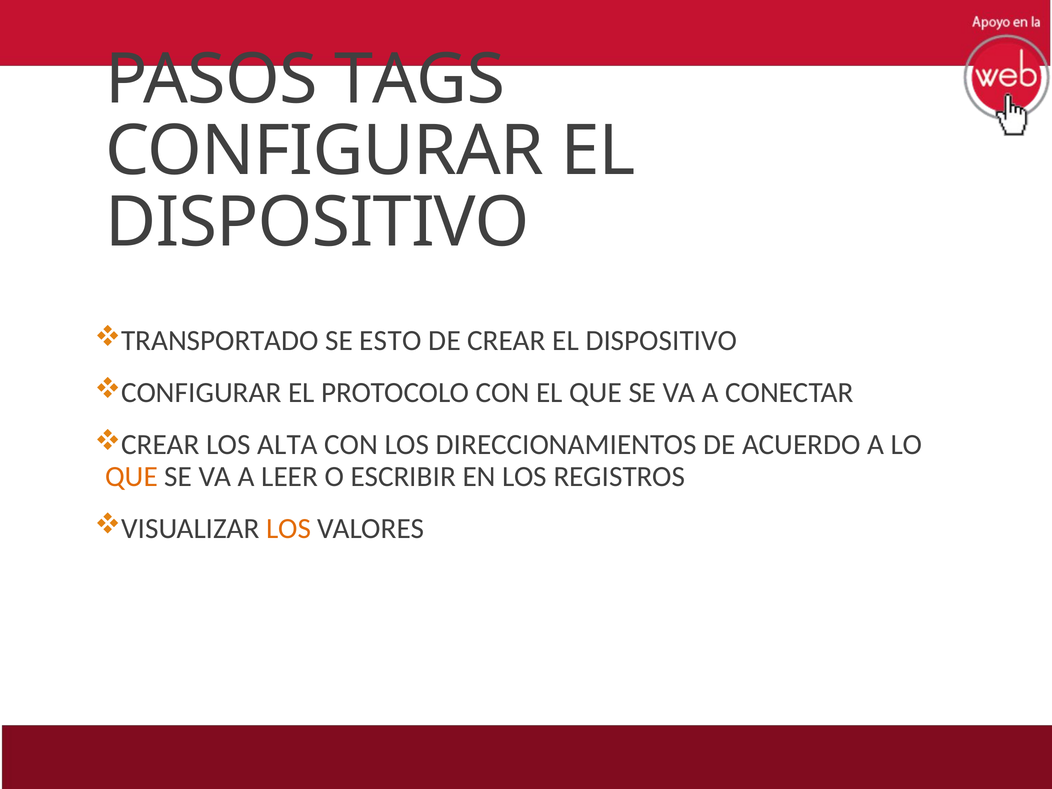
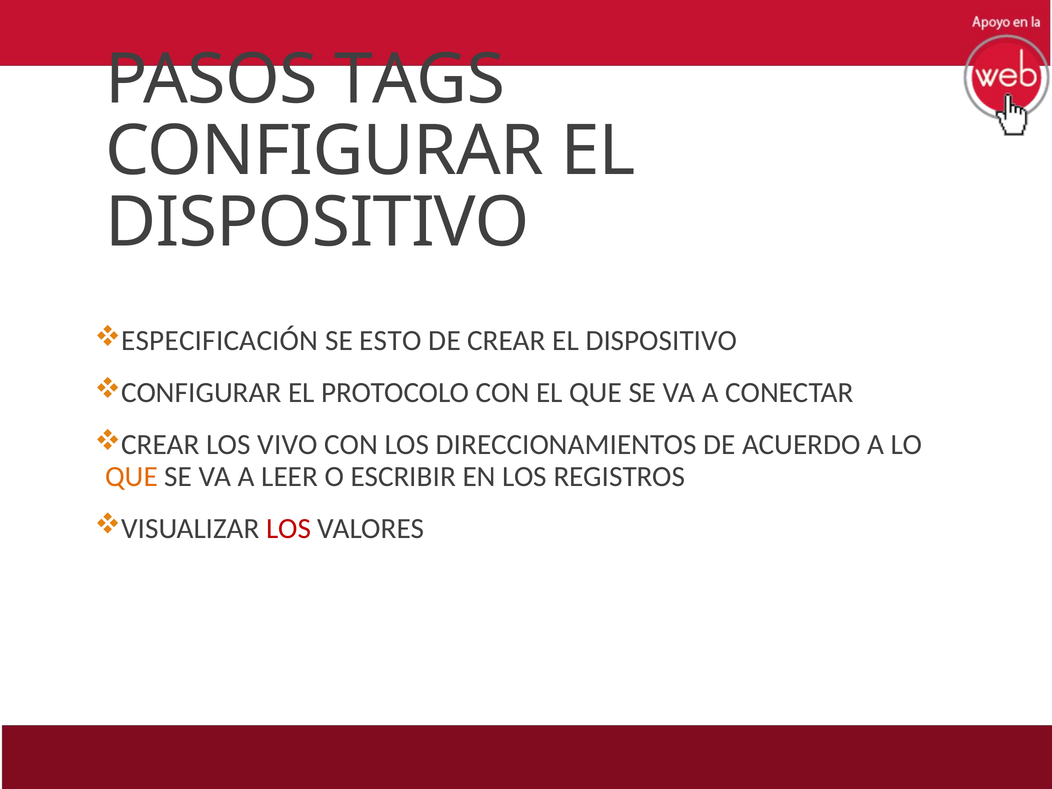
TRANSPORTADO: TRANSPORTADO -> ESPECIFICACIÓN
ALTA: ALTA -> VIVO
LOS at (289, 528) colour: orange -> red
